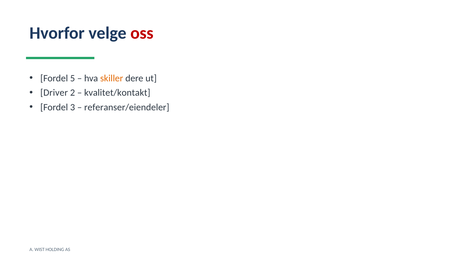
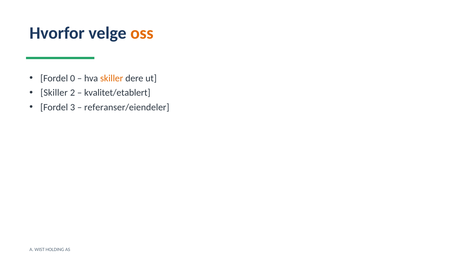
oss colour: red -> orange
5: 5 -> 0
Driver at (54, 93): Driver -> Skiller
kvalitet/kontakt: kvalitet/kontakt -> kvalitet/etablert
